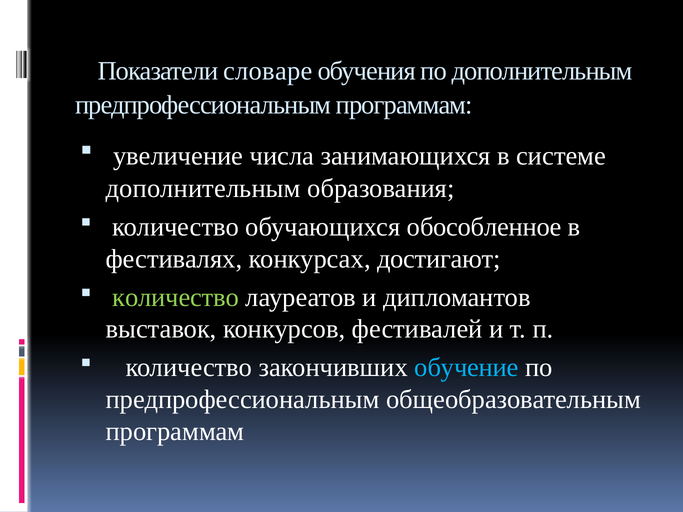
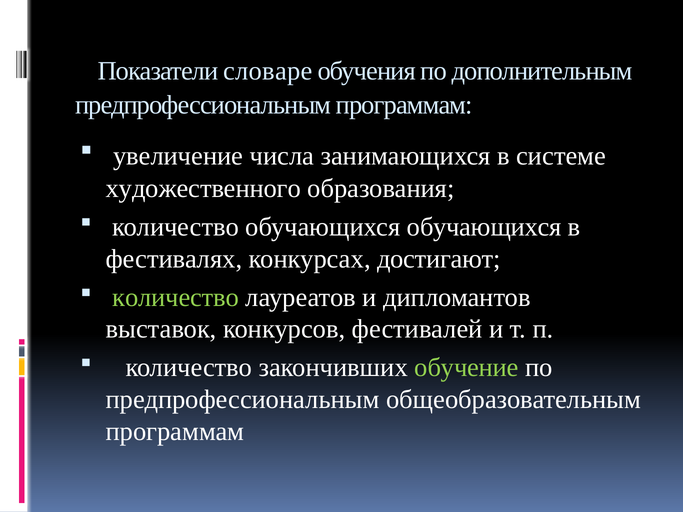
дополнительным at (203, 189): дополнительным -> художественного
обучающихся обособленное: обособленное -> обучающихся
обучение colour: light blue -> light green
